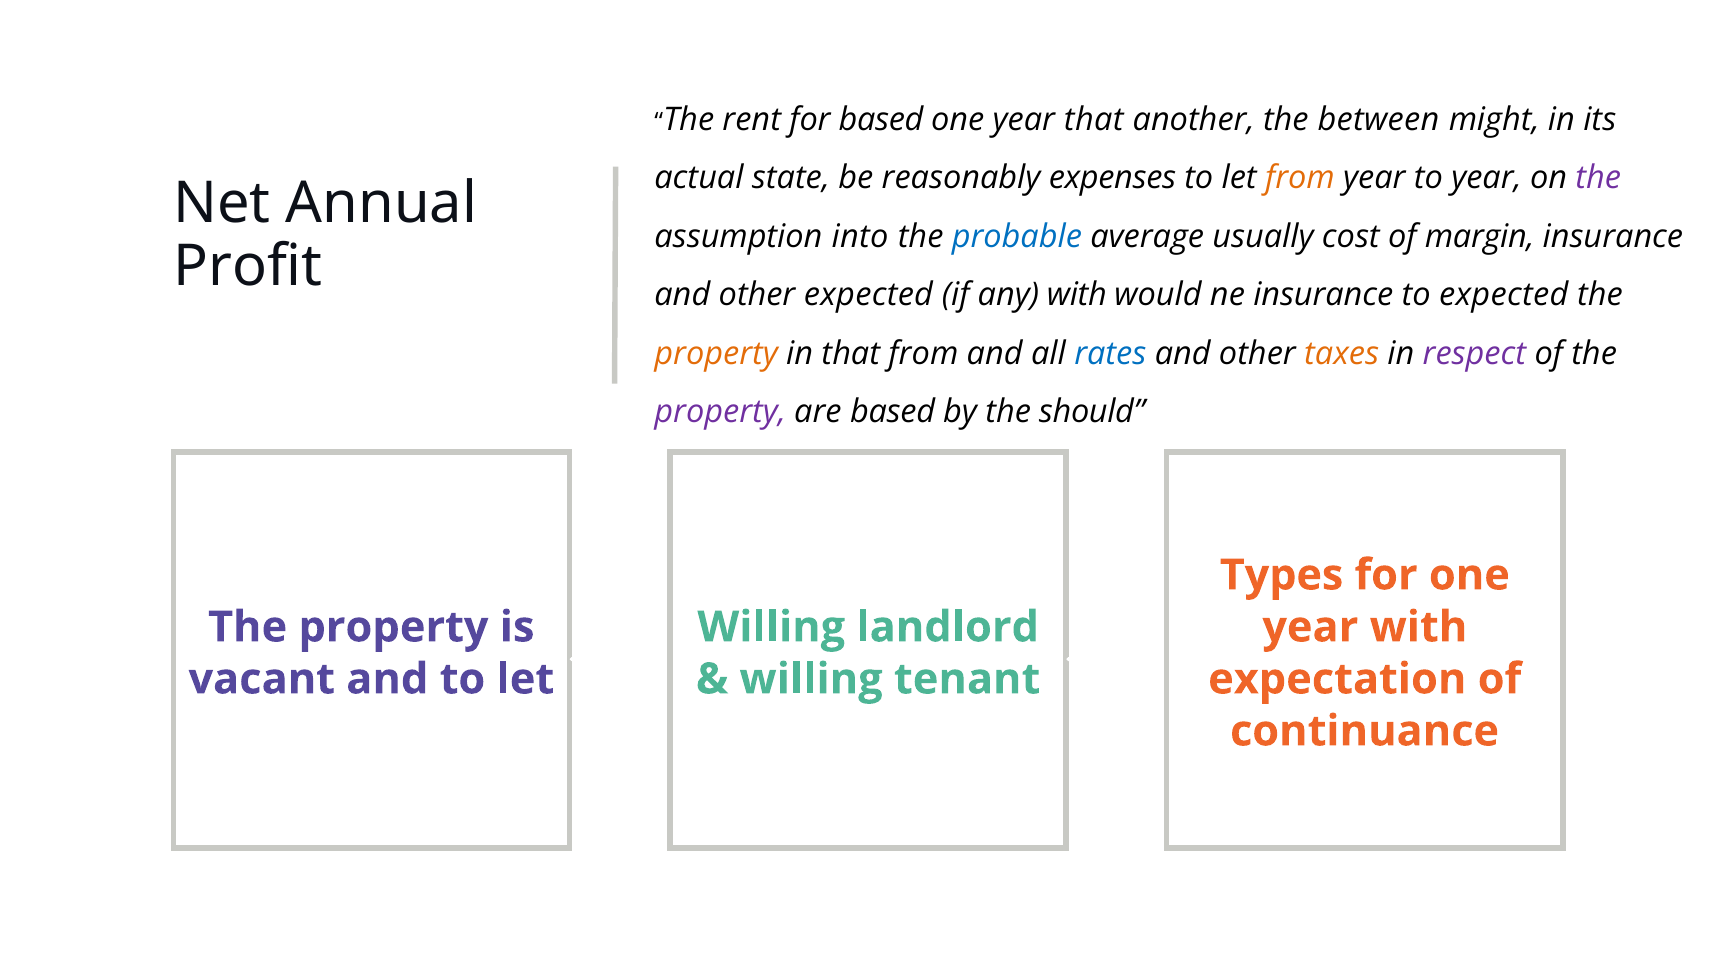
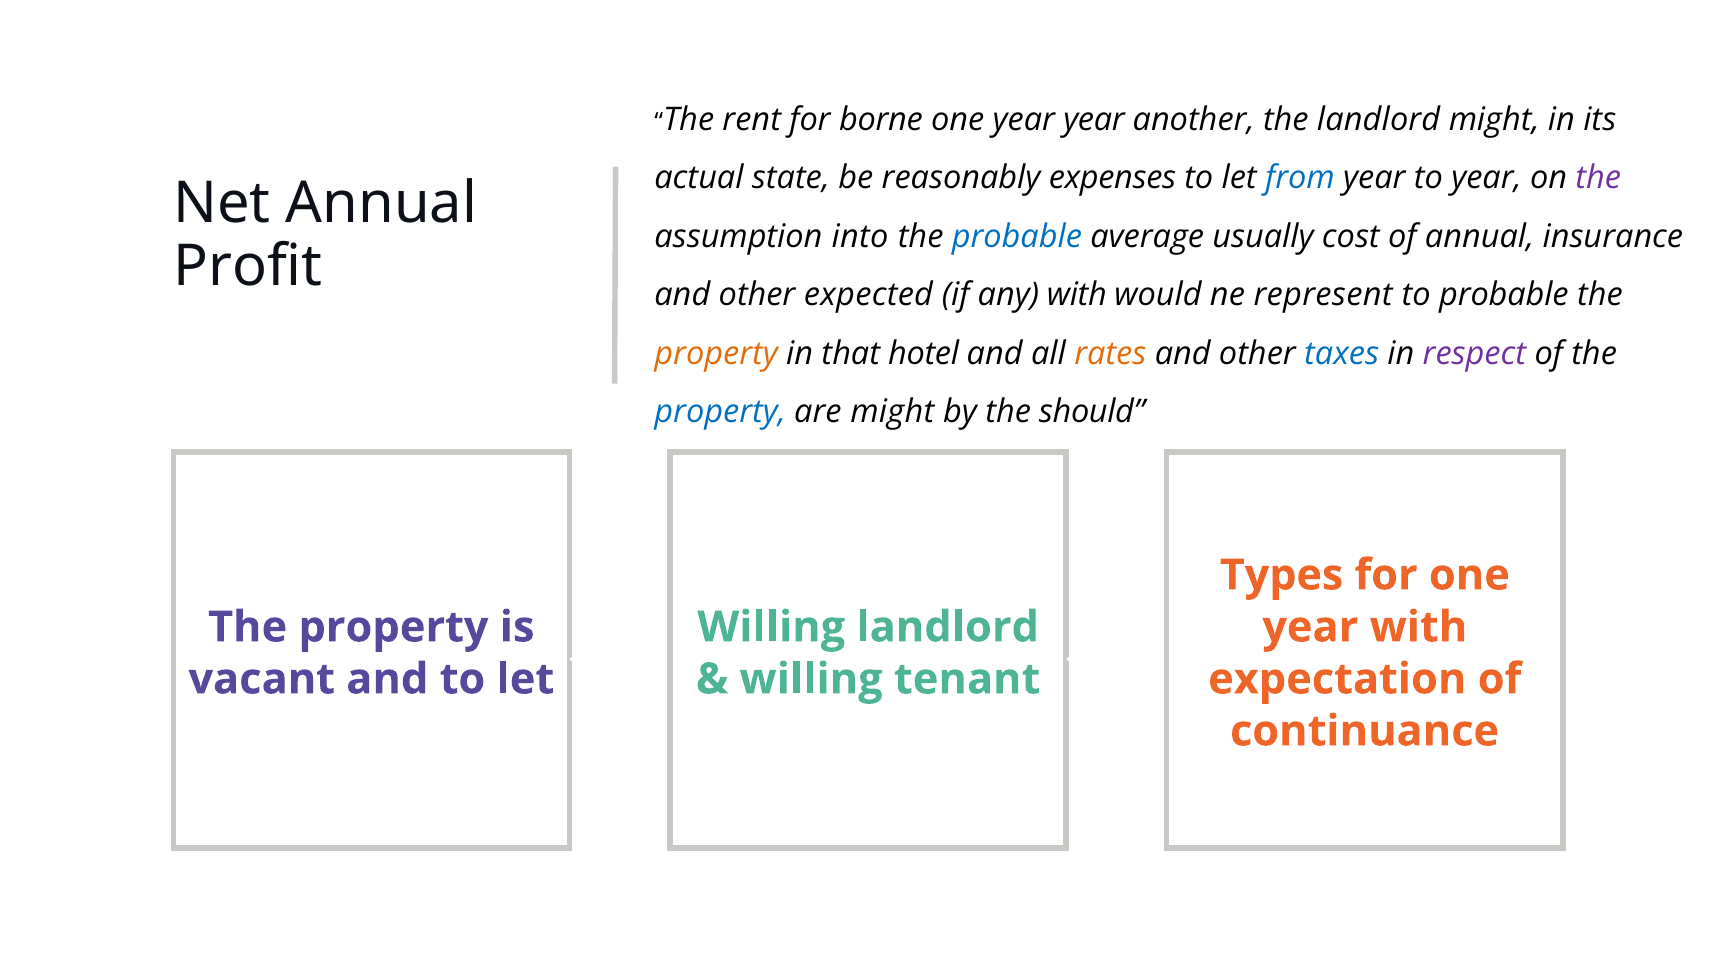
for based: based -> borne
year that: that -> year
the between: between -> landlord
from at (1300, 178) colour: orange -> blue
of margin: margin -> annual
ne insurance: insurance -> represent
to expected: expected -> probable
that from: from -> hotel
rates colour: blue -> orange
taxes colour: orange -> blue
property at (720, 412) colour: purple -> blue
are based: based -> might
